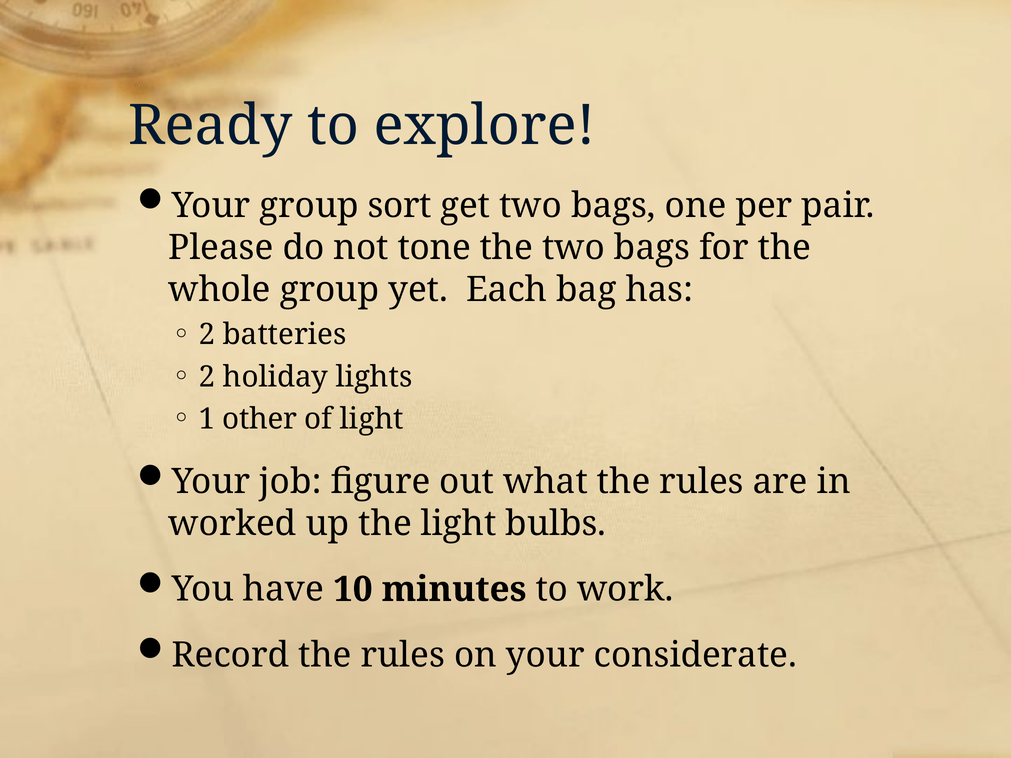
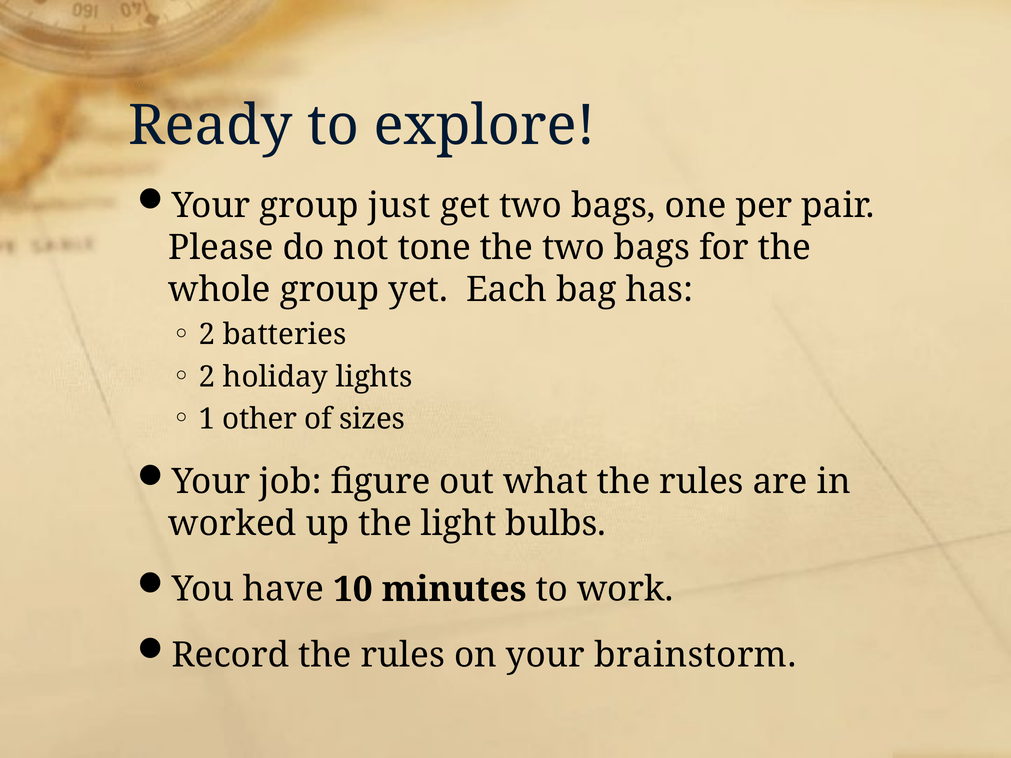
sort: sort -> just
of light: light -> sizes
considerate: considerate -> brainstorm
